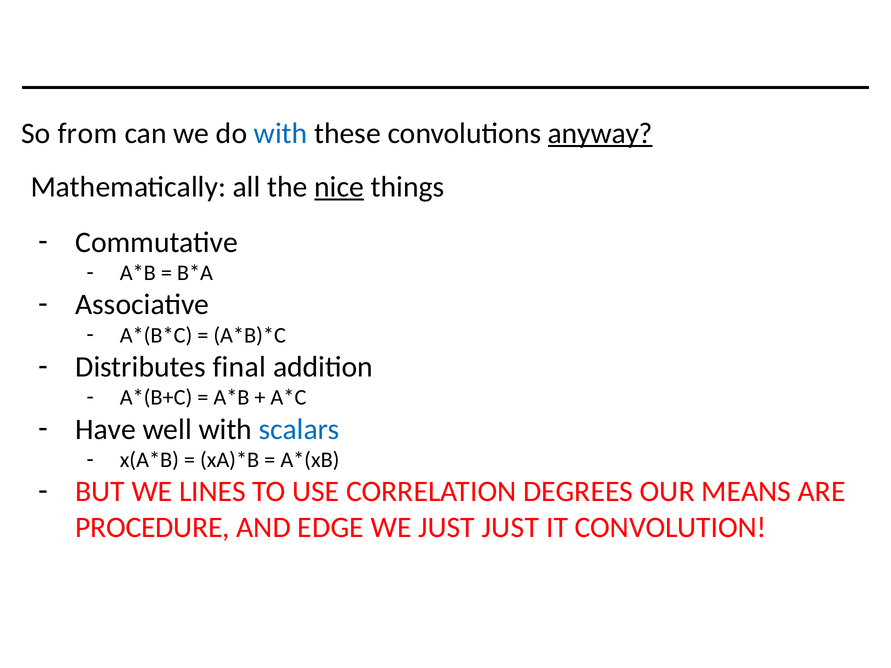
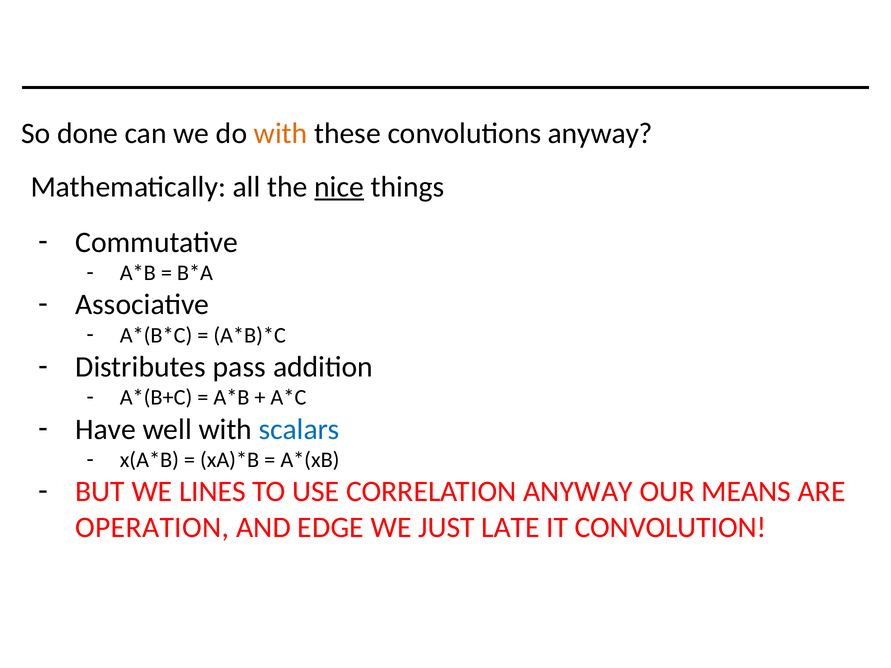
from: from -> done
with at (281, 133) colour: blue -> orange
anyway at (600, 133) underline: present -> none
final: final -> pass
CORRELATION DEGREES: DEGREES -> ANYWAY
PROCEDURE: PROCEDURE -> OPERATION
JUST JUST: JUST -> LATE
